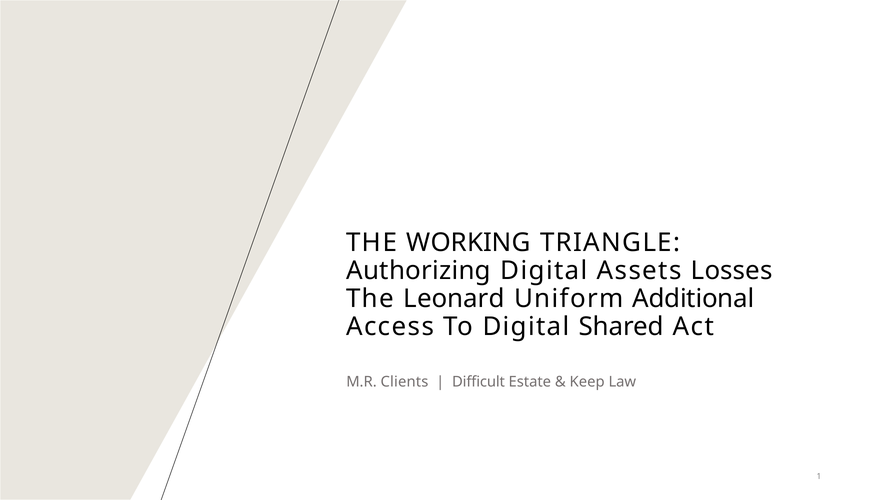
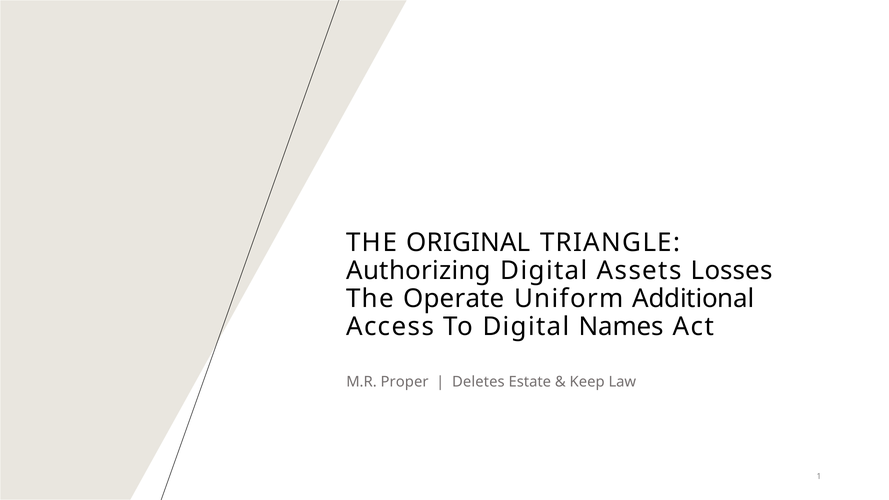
WORKING: WORKING -> ORIGINAL
Leonard: Leonard -> Operate
Shared: Shared -> Names
Clients: Clients -> Proper
Difficult: Difficult -> Deletes
